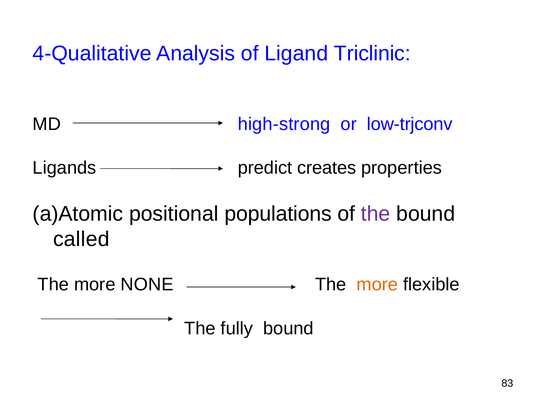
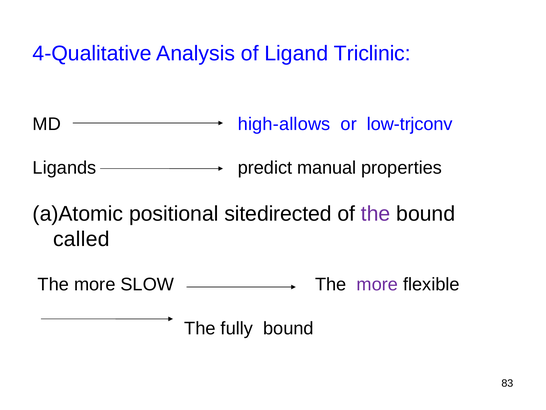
high-strong: high-strong -> high-allows
creates: creates -> manual
populations: populations -> sitedirected
NONE: NONE -> SLOW
more at (377, 284) colour: orange -> purple
